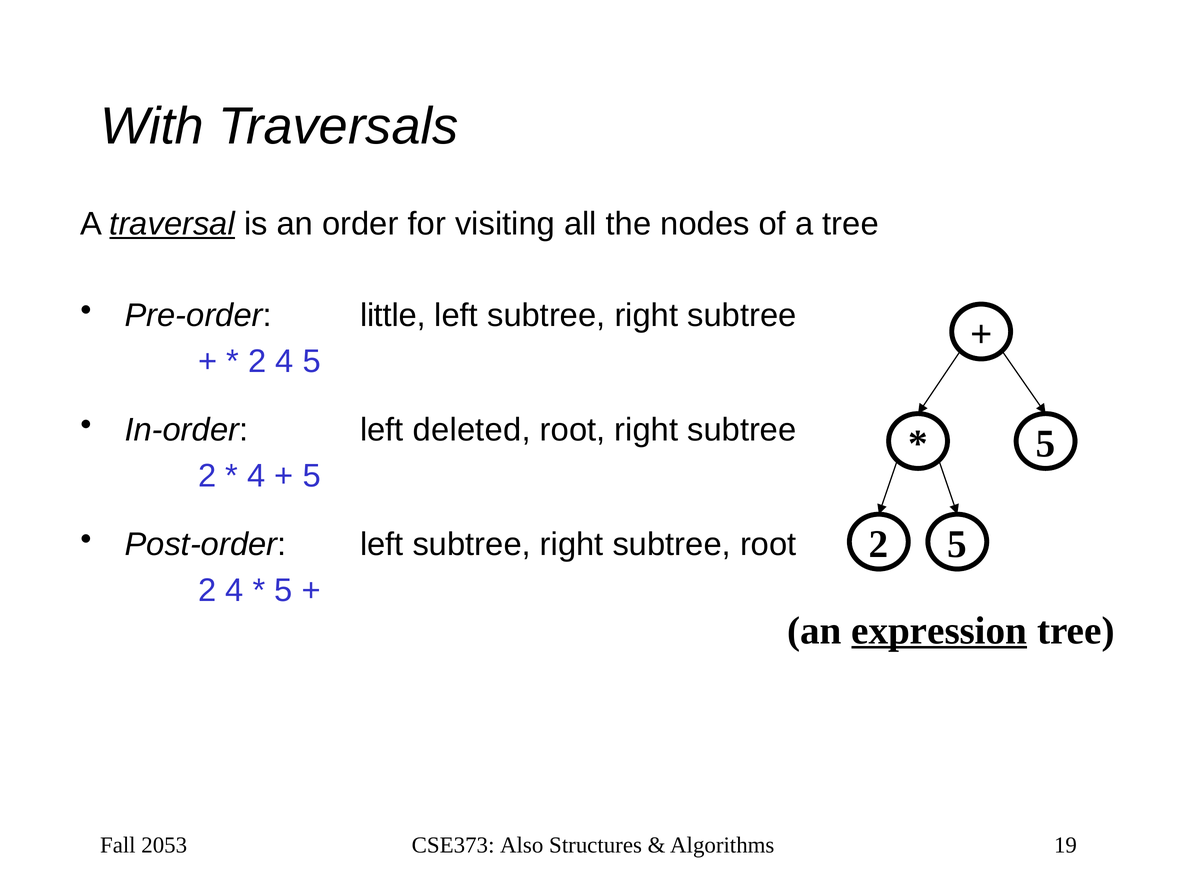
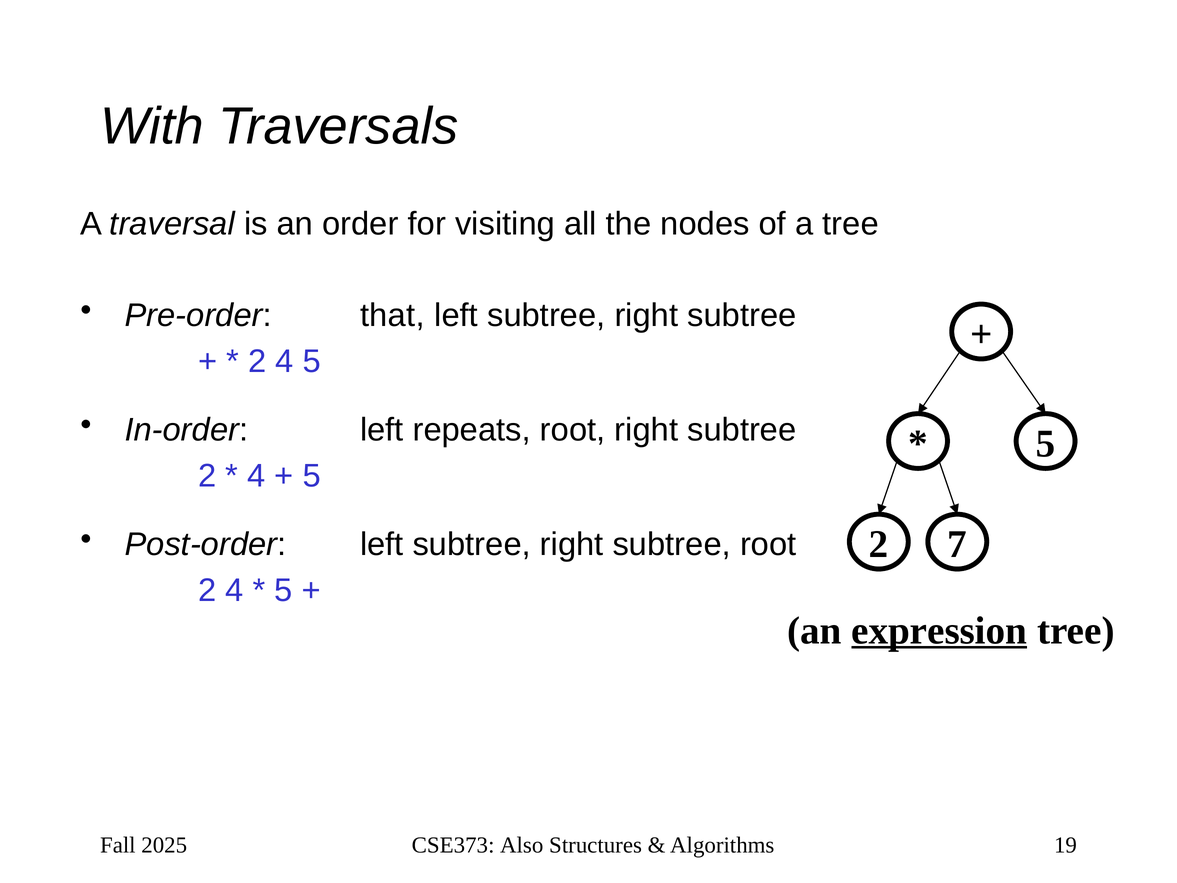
traversal underline: present -> none
little: little -> that
deleted: deleted -> repeats
2 5: 5 -> 7
2053: 2053 -> 2025
